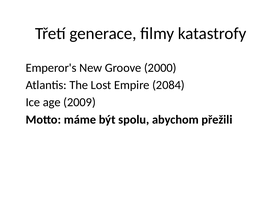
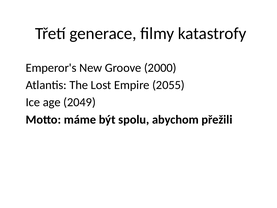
2084: 2084 -> 2055
2009: 2009 -> 2049
